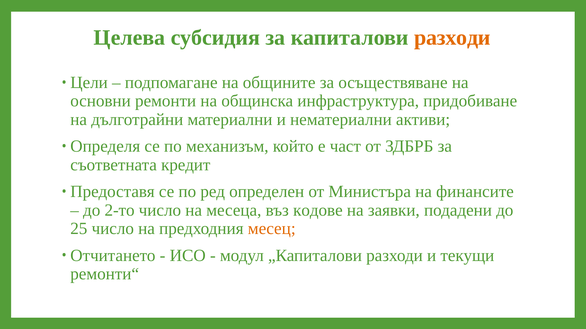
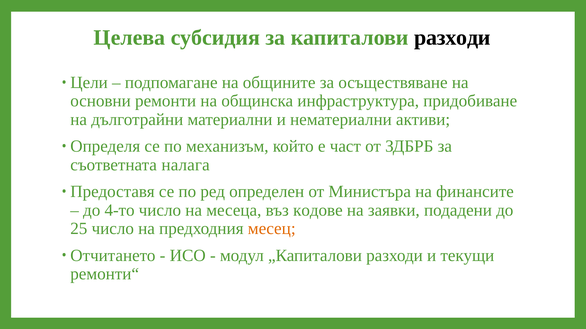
разходи at (452, 38) colour: orange -> black
кредит: кредит -> налага
2-то: 2-то -> 4-то
